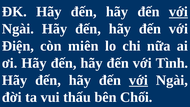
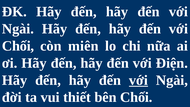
với at (178, 12) underline: present -> none
Điện at (18, 46): Điện -> Chối
Tình: Tình -> Điện
thấu: thấu -> thiết
